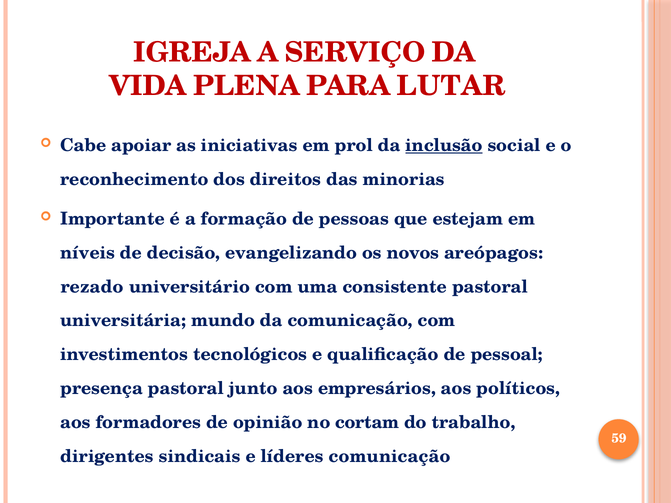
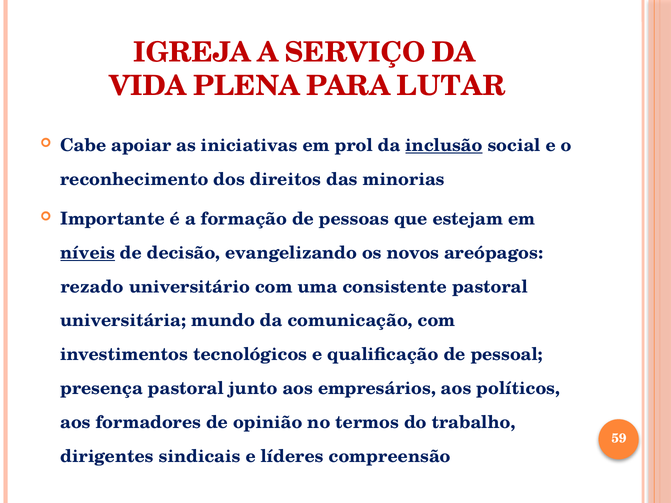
níveis underline: none -> present
cortam: cortam -> termos
líderes comunicação: comunicação -> compreensão
